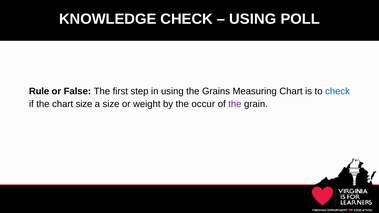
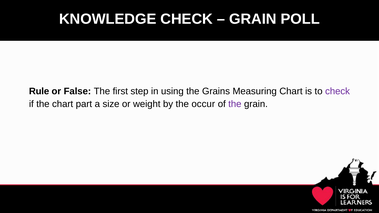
USING at (253, 19): USING -> GRAIN
check at (338, 91) colour: blue -> purple
chart size: size -> part
